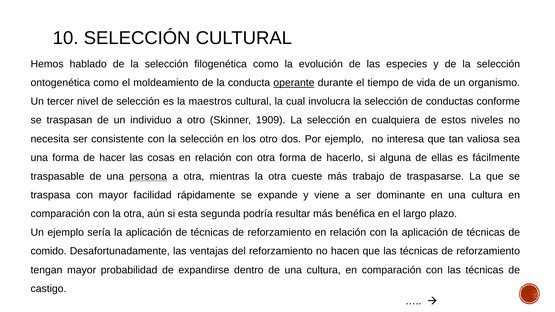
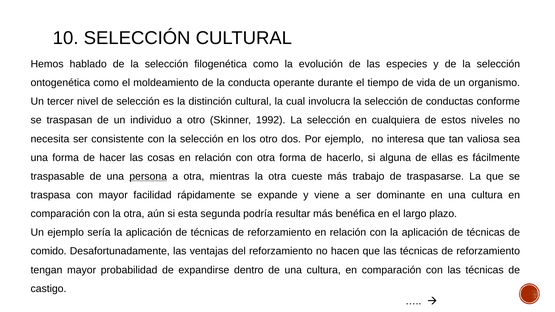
operante underline: present -> none
maestros: maestros -> distinción
1909: 1909 -> 1992
